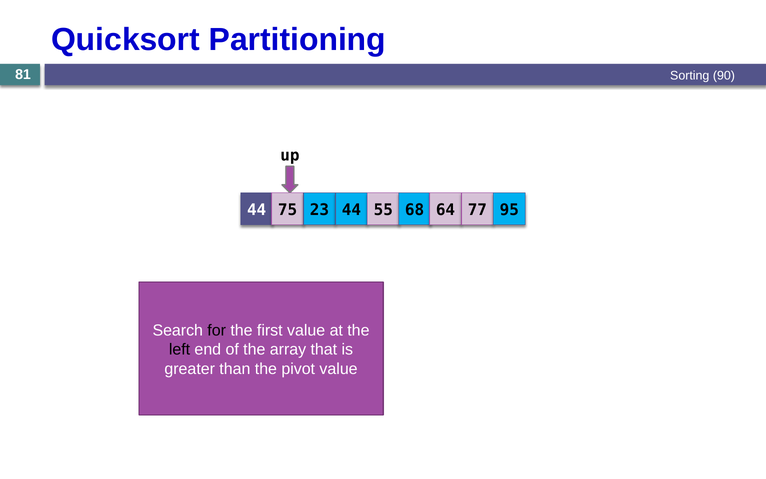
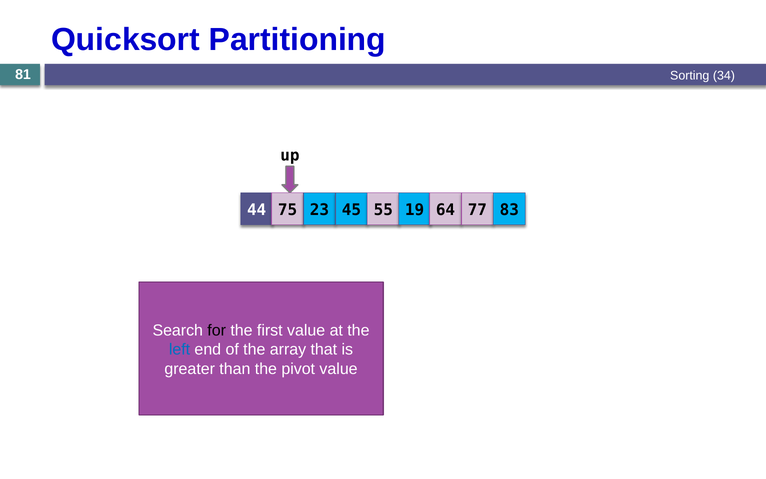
90: 90 -> 34
23 44: 44 -> 45
68: 68 -> 19
95: 95 -> 83
left colour: black -> blue
